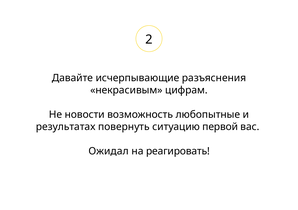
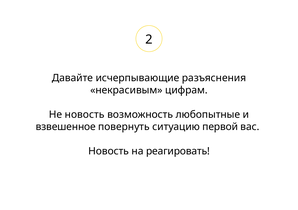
Не новости: новости -> новость
результатах: результатах -> взвешенное
Ожидал at (109, 152): Ожидал -> Новость
